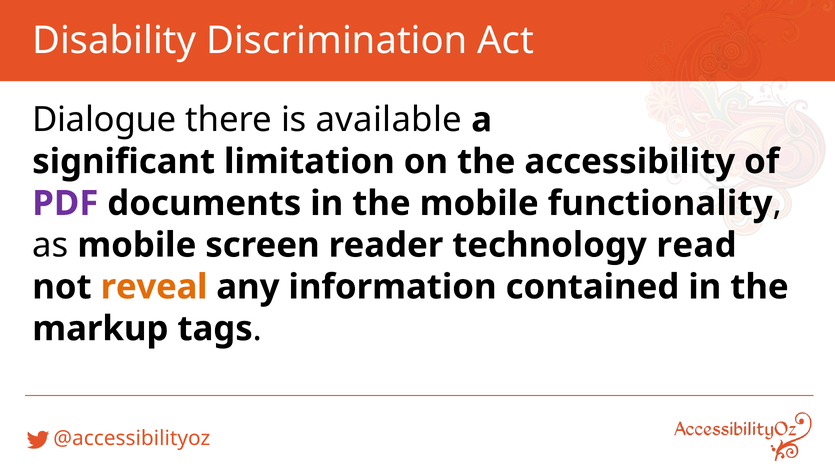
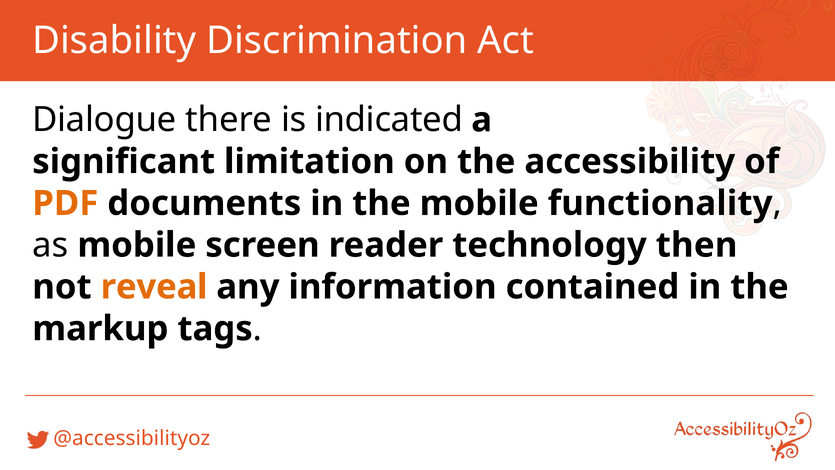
available: available -> indicated
PDF colour: purple -> orange
read: read -> then
